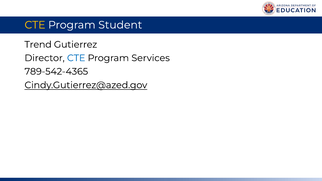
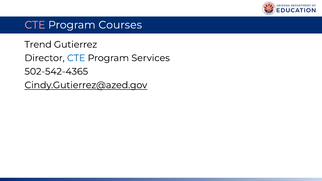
CTE at (35, 25) colour: yellow -> pink
Student: Student -> Courses
789-542-4365: 789-542-4365 -> 502-542-4365
